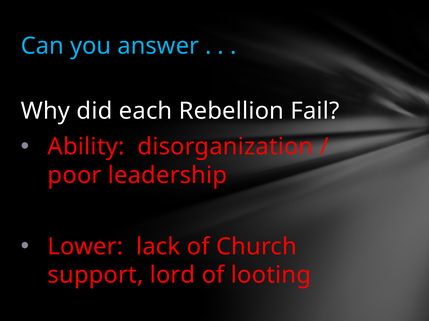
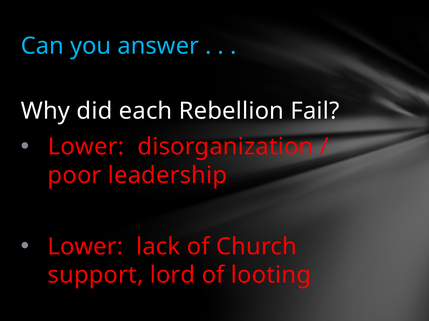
Ability at (86, 147): Ability -> Lower
